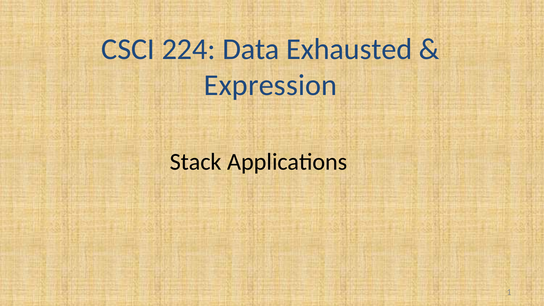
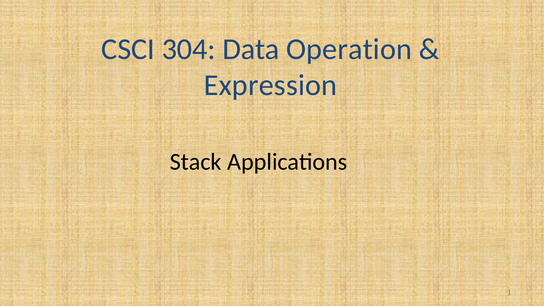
224: 224 -> 304
Exhausted: Exhausted -> Operation
